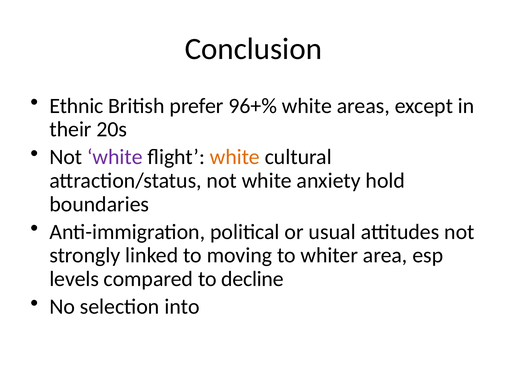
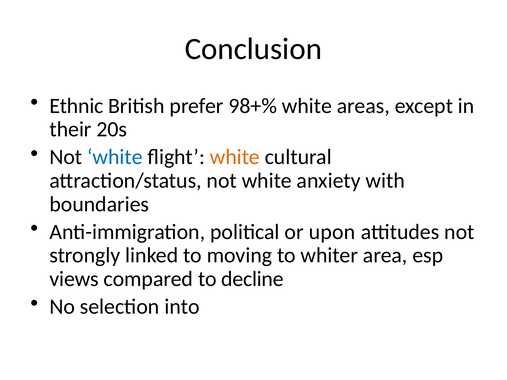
96+%: 96+% -> 98+%
white at (115, 157) colour: purple -> blue
hold: hold -> with
usual: usual -> upon
levels: levels -> views
